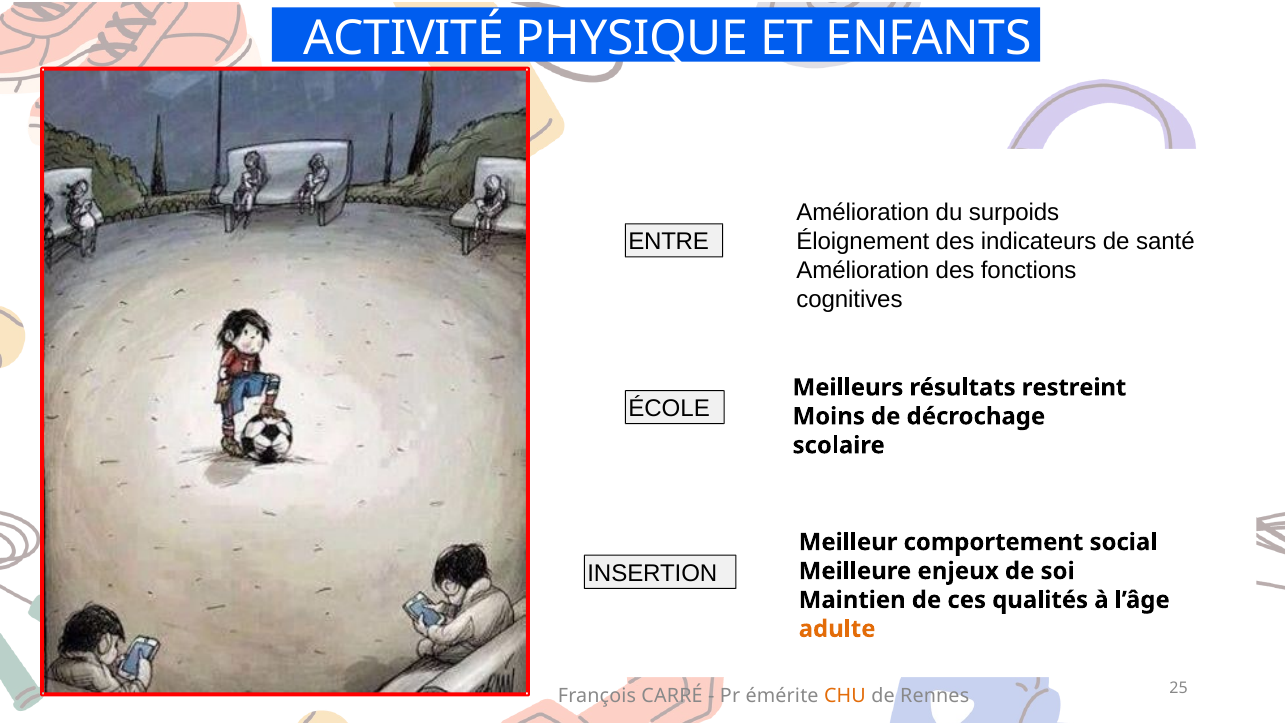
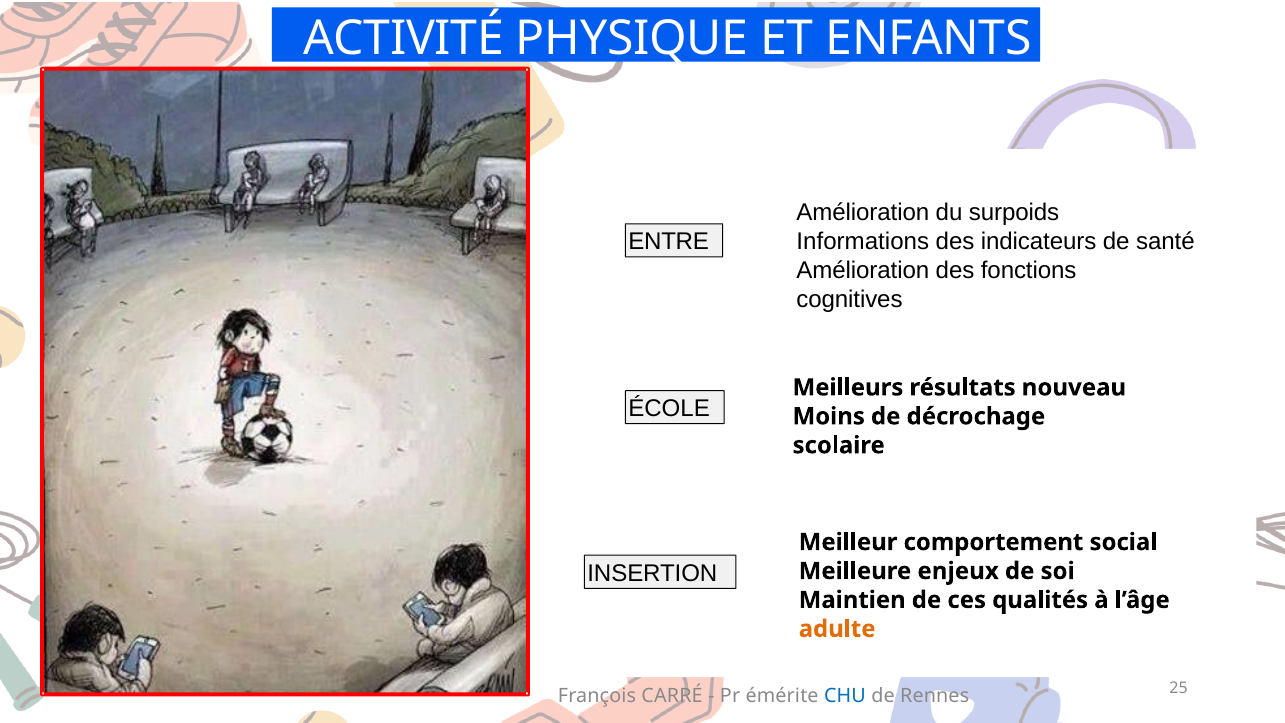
Éloignement: Éloignement -> Informations
restreint: restreint -> nouveau
CHU colour: orange -> blue
